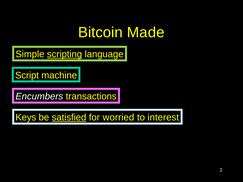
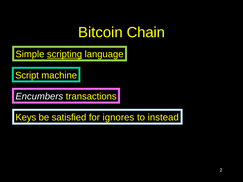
Made: Made -> Chain
satisfied underline: present -> none
worried: worried -> ignores
interest: interest -> instead
